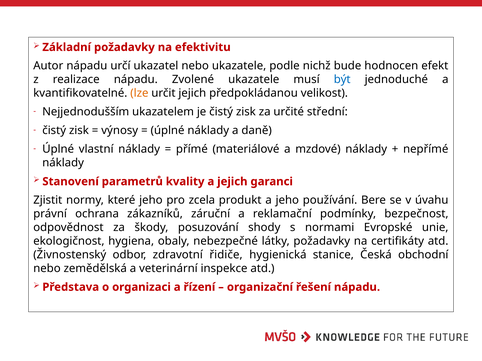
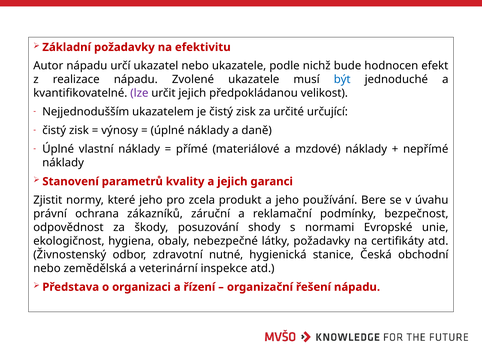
lze colour: orange -> purple
střední: střední -> určující
řidiče: řidiče -> nutné
